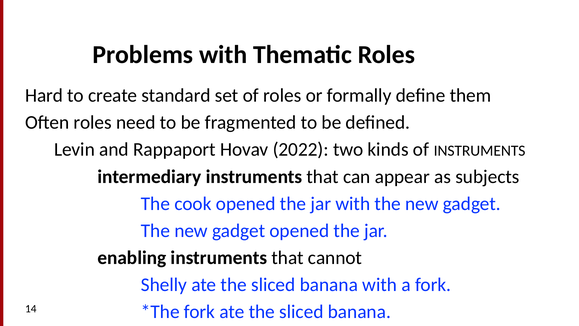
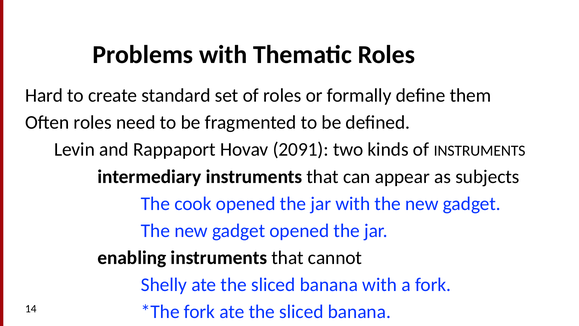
2022: 2022 -> 2091
